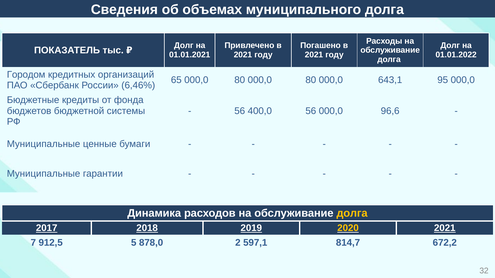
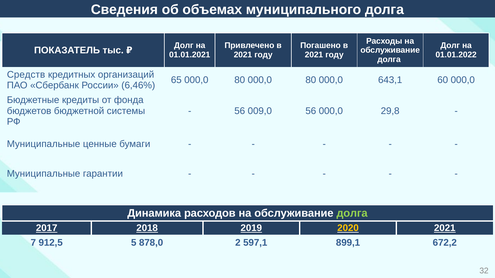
Городом: Городом -> Средств
95: 95 -> 60
400,0: 400,0 -> 009,0
96,6: 96,6 -> 29,8
долга at (352, 214) colour: yellow -> light green
814,7: 814,7 -> 899,1
